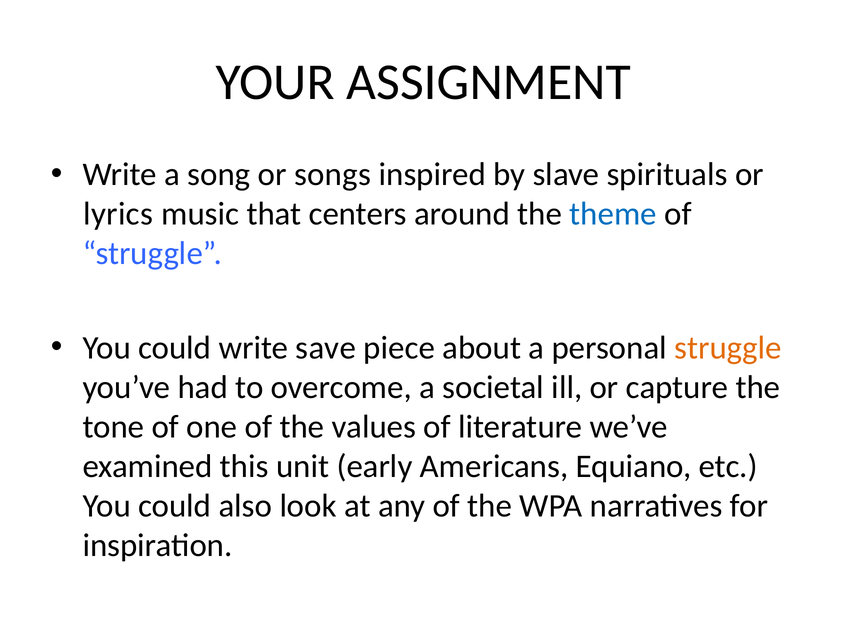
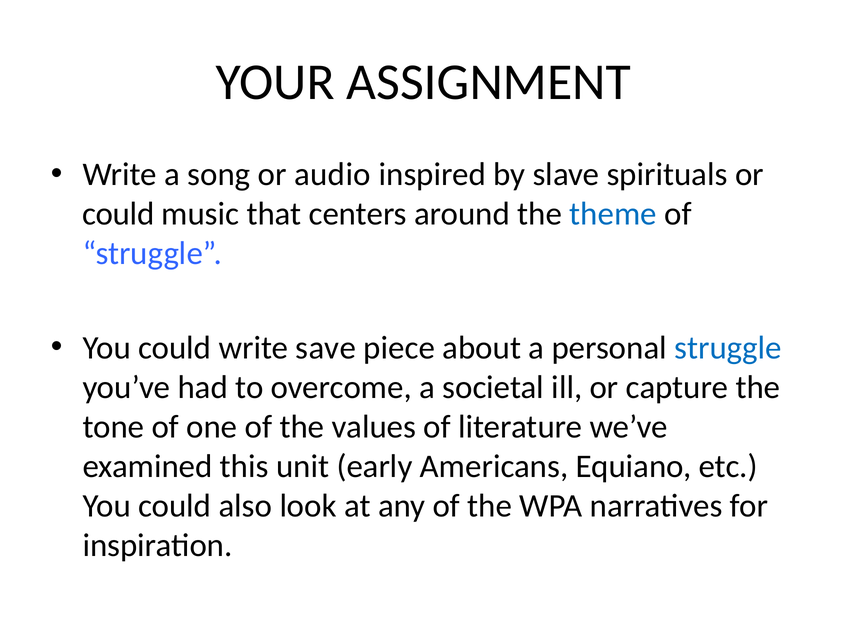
songs: songs -> audio
lyrics at (118, 214): lyrics -> could
struggle at (728, 348) colour: orange -> blue
